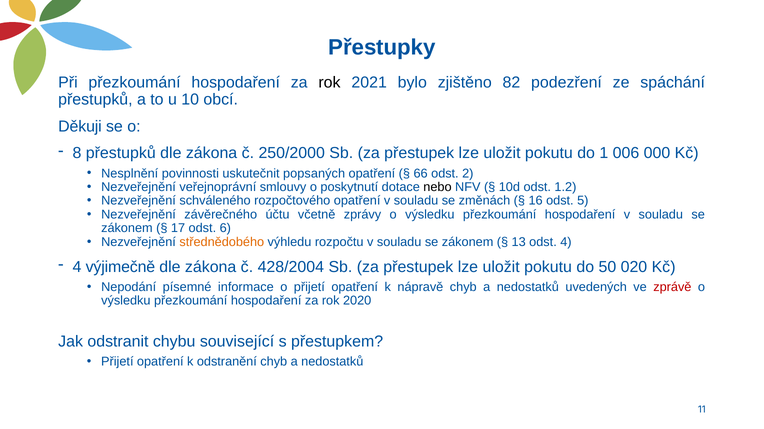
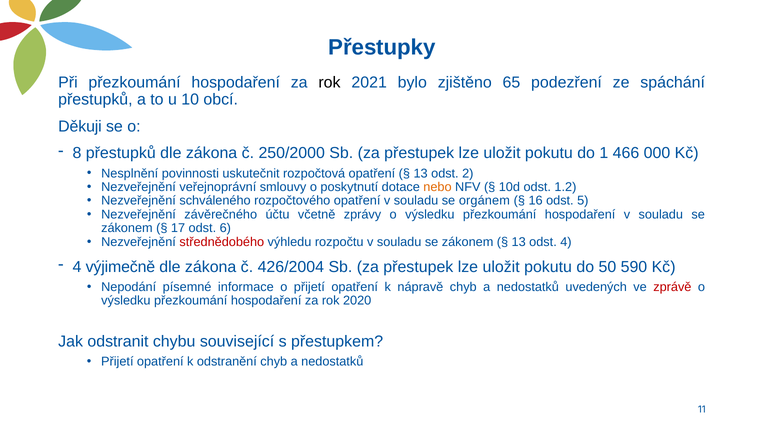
82: 82 -> 65
006: 006 -> 466
popsaných: popsaných -> rozpočtová
66 at (421, 174): 66 -> 13
nebo colour: black -> orange
změnách: změnách -> orgánem
střednědobého colour: orange -> red
428/2004: 428/2004 -> 426/2004
020: 020 -> 590
